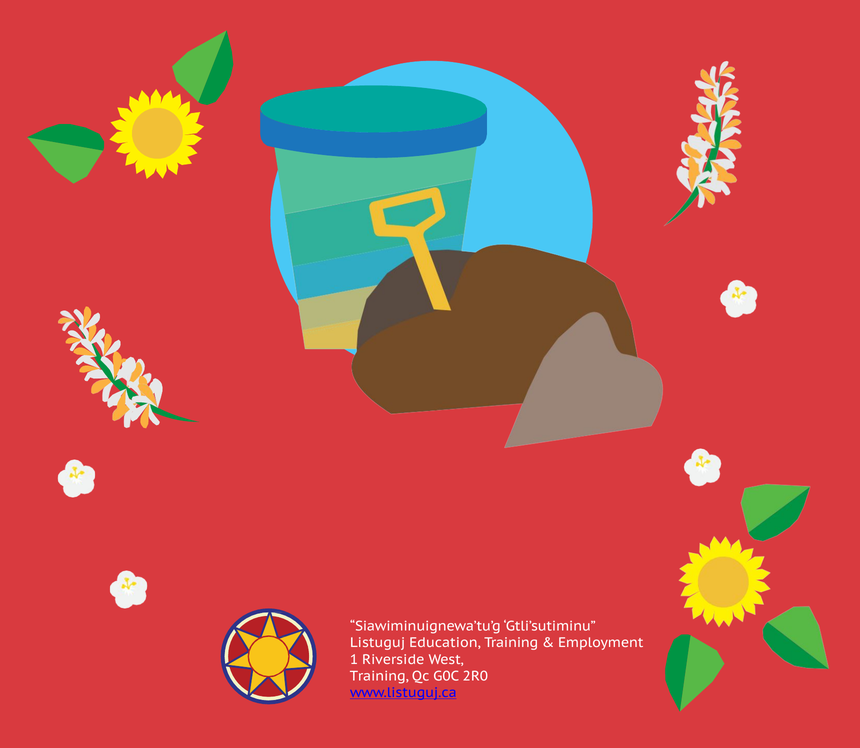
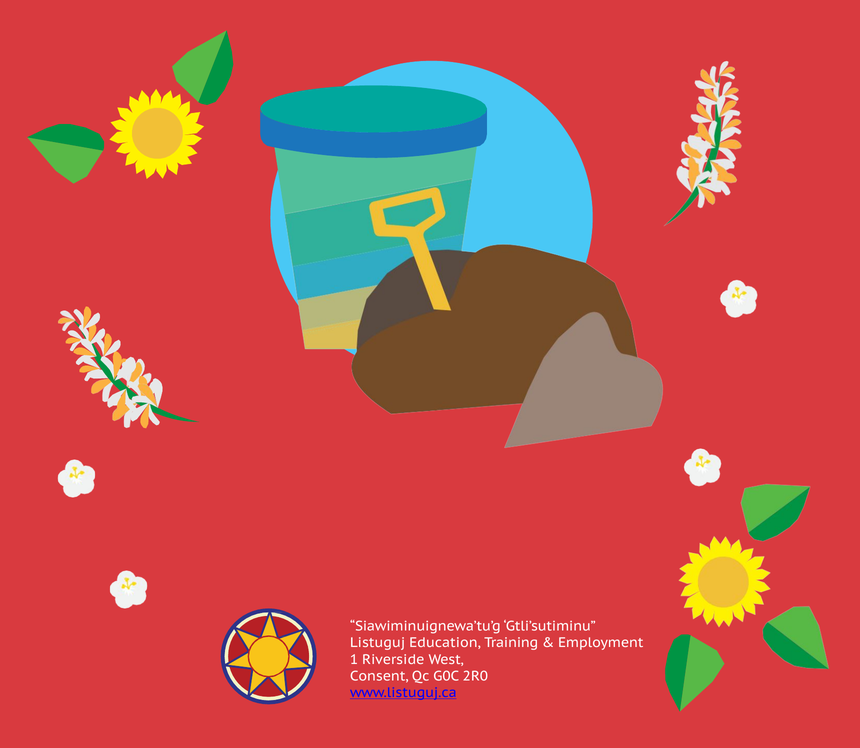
Training at (379, 676): Training -> Consent
